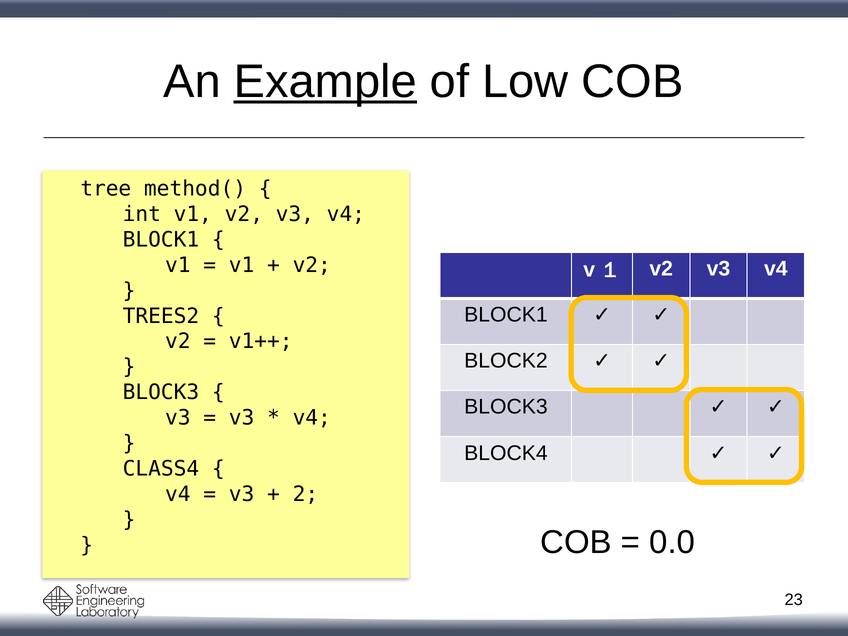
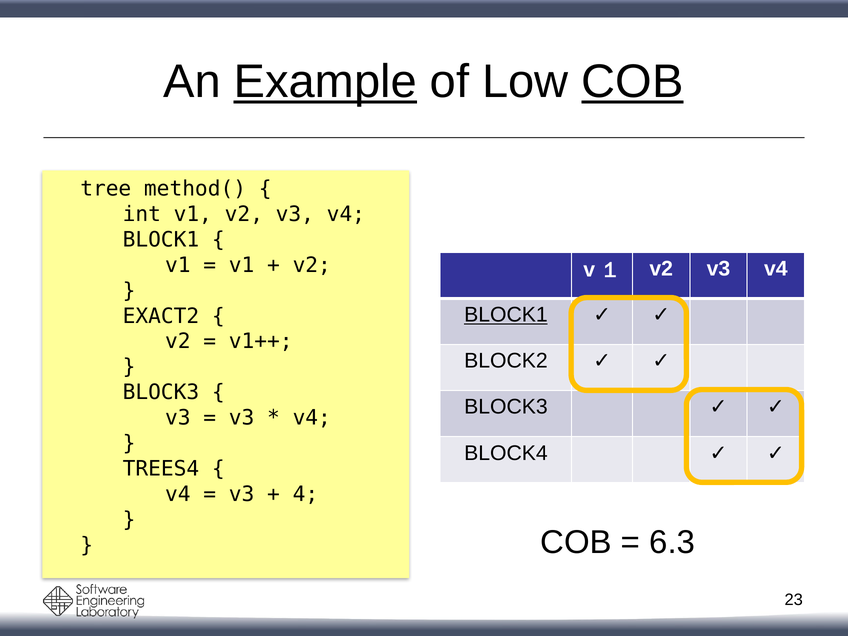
COB at (632, 82) underline: none -> present
BLOCK1 at (506, 315) underline: none -> present
TREES2: TREES2 -> EXACT2
CLASS4: CLASS4 -> TREES4
2: 2 -> 4
0.0: 0.0 -> 6.3
